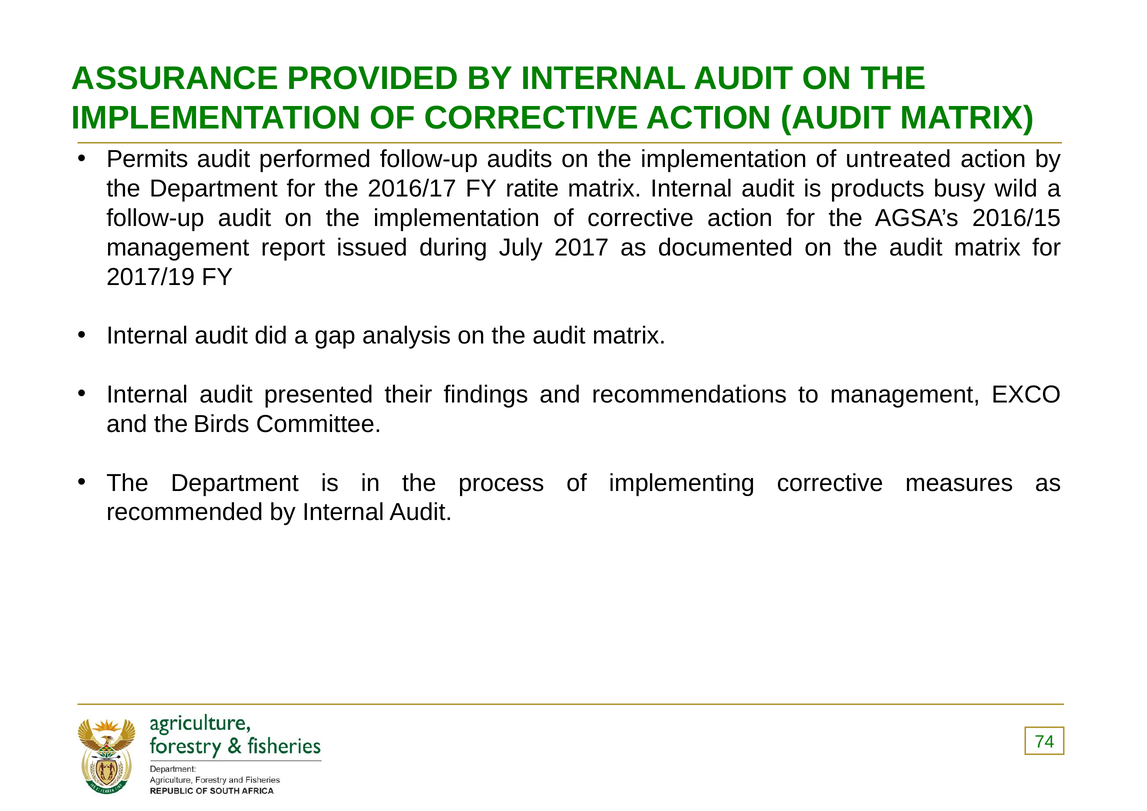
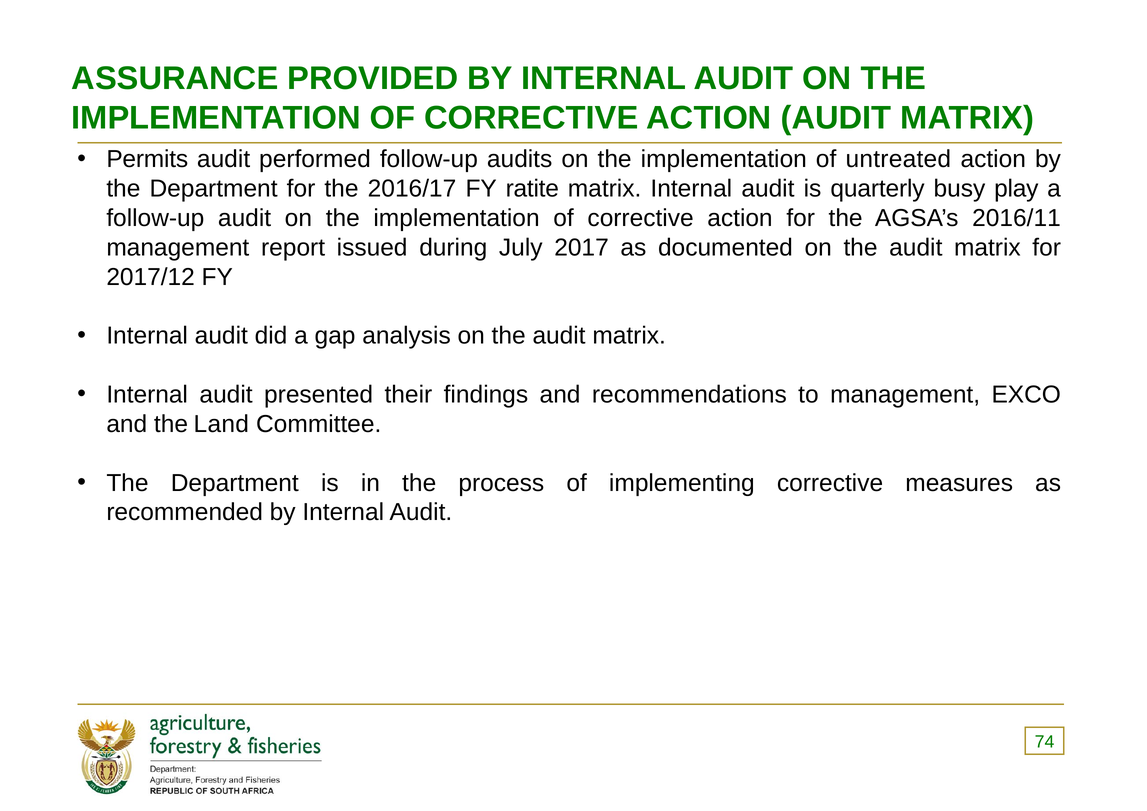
products: products -> quarterly
wild: wild -> play
2016/15: 2016/15 -> 2016/11
2017/19: 2017/19 -> 2017/12
Birds: Birds -> Land
